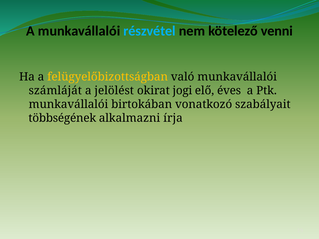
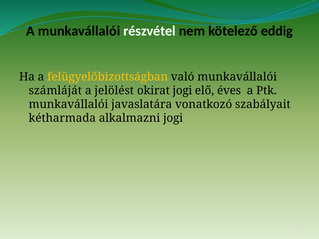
részvétel colour: light blue -> white
venni: venni -> eddig
birtokában: birtokában -> javaslatára
többségének: többségének -> kétharmada
alkalmazni írja: írja -> jogi
